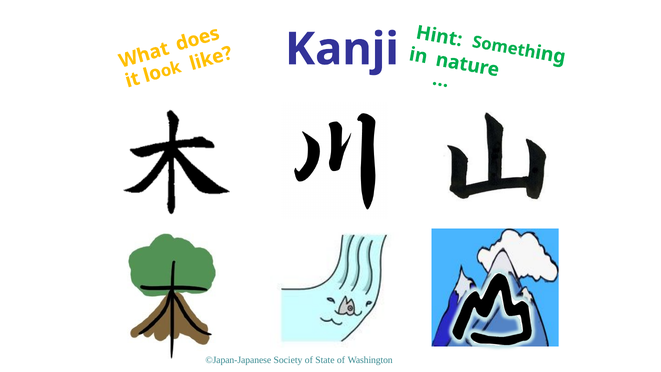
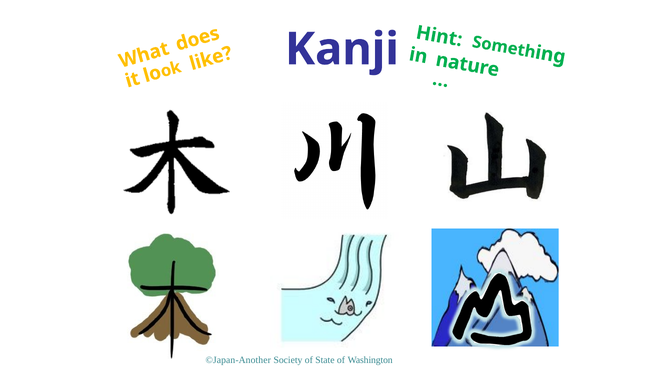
©Japan-Japanese: ©Japan-Japanese -> ©Japan-Another
